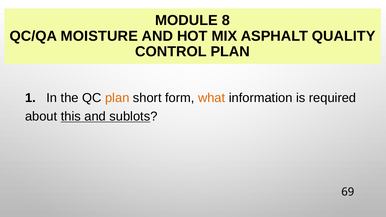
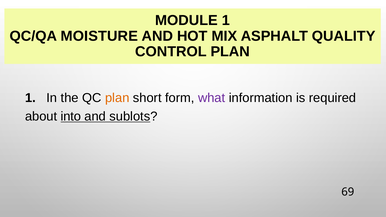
MODULE 8: 8 -> 1
what colour: orange -> purple
this: this -> into
